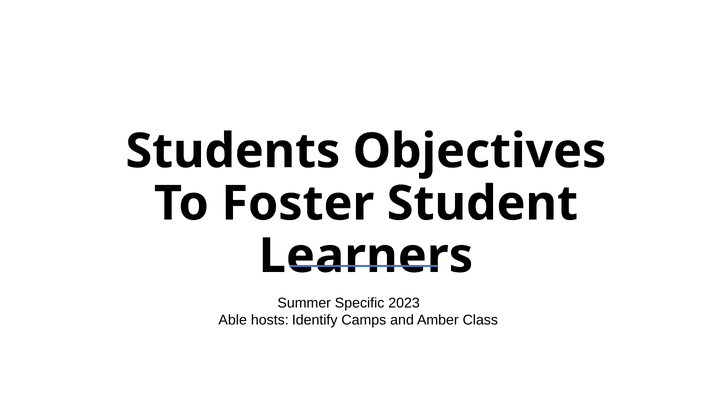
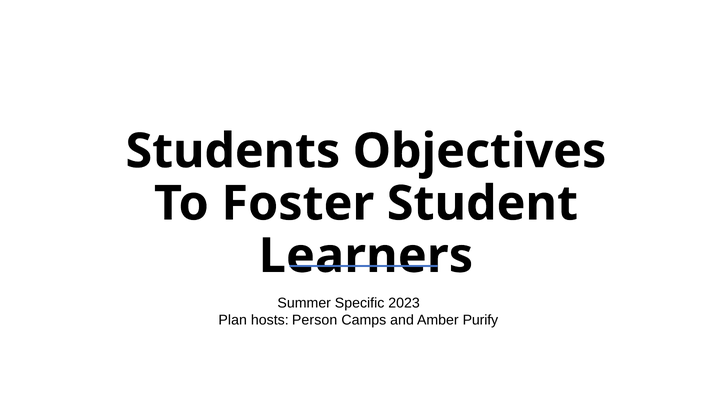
Able: Able -> Plan
Identify: Identify -> Person
Class: Class -> Purify
